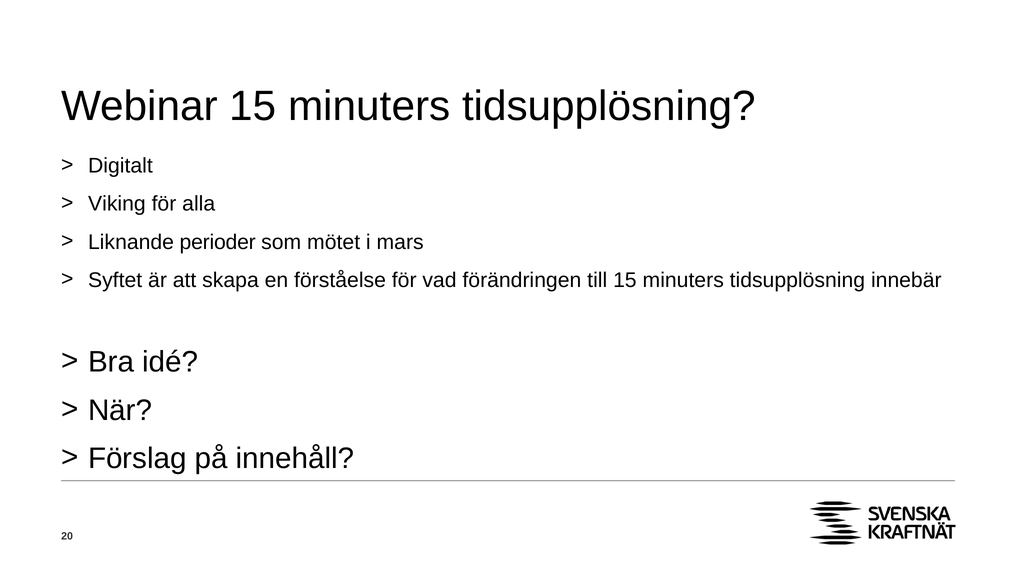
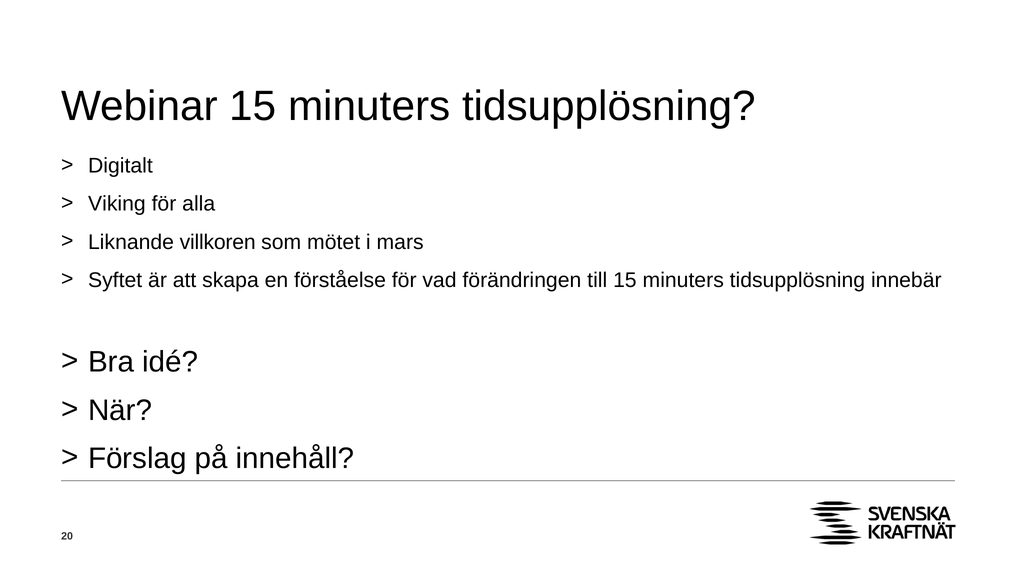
perioder: perioder -> villkoren
